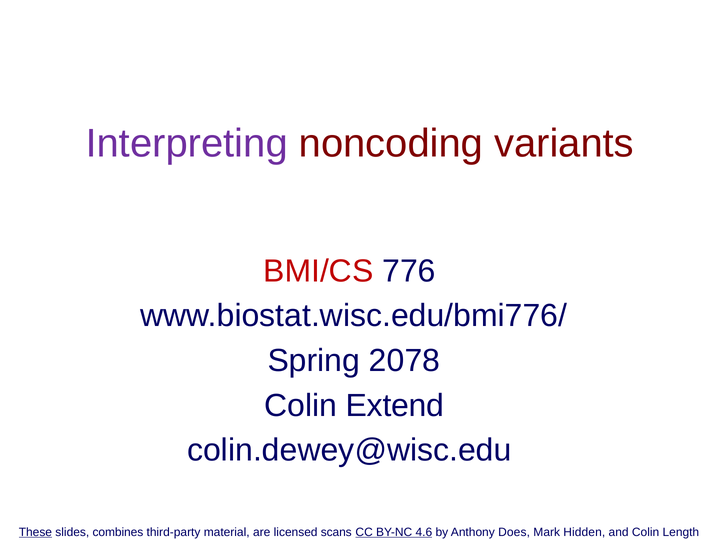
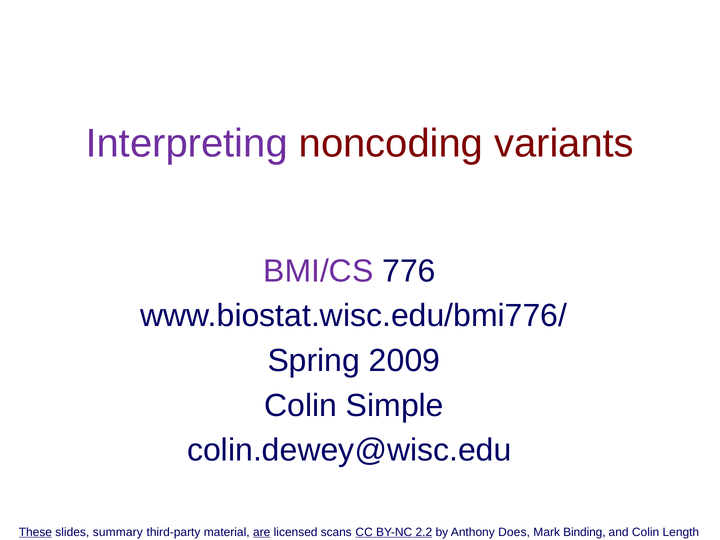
BMI/CS colour: red -> purple
2078: 2078 -> 2009
Extend: Extend -> Simple
combines: combines -> summary
are underline: none -> present
4.6: 4.6 -> 2.2
Hidden: Hidden -> Binding
